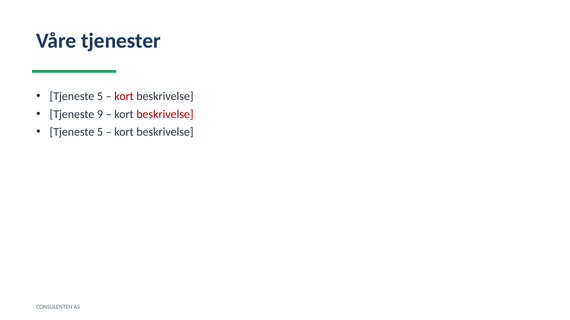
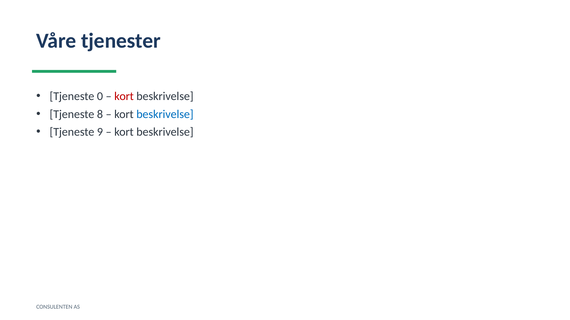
5 at (100, 97): 5 -> 0
9: 9 -> 8
beskrivelse at (165, 114) colour: red -> blue
5 at (100, 132): 5 -> 9
